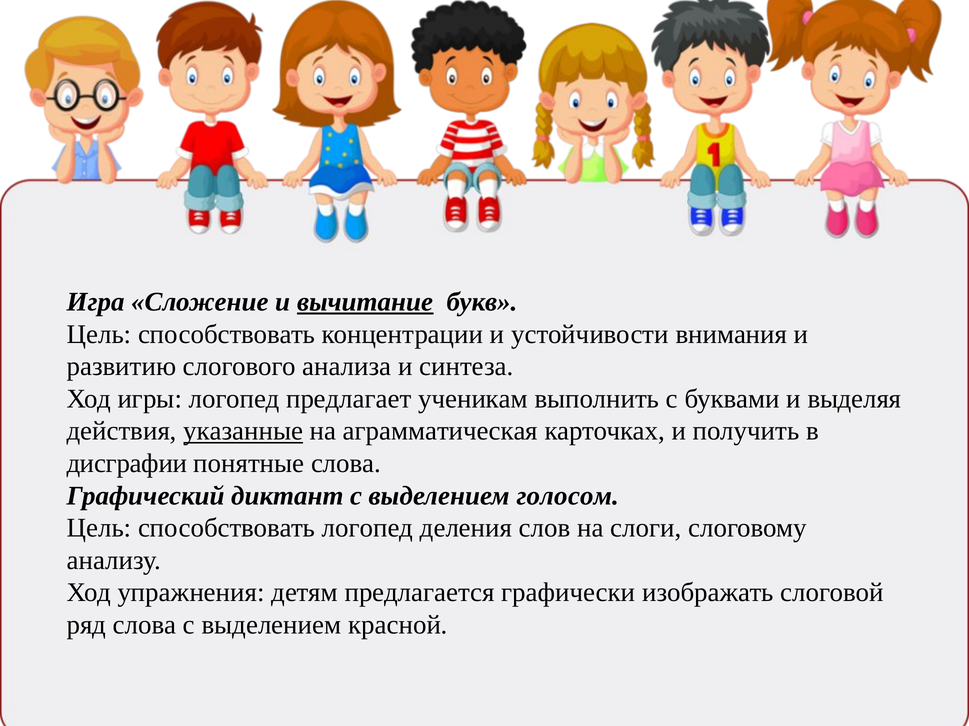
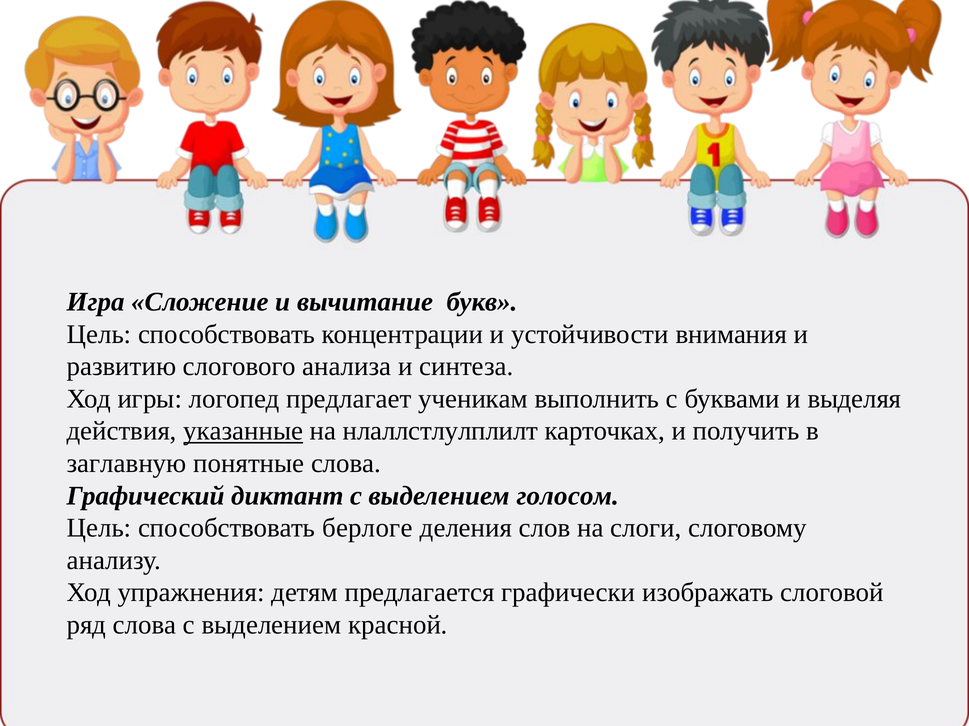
вычитание underline: present -> none
аграмматическая: аграмматическая -> нлаллстлулплилт
дисграфии: дисграфии -> заглавную
способствовать логопед: логопед -> берлоге
